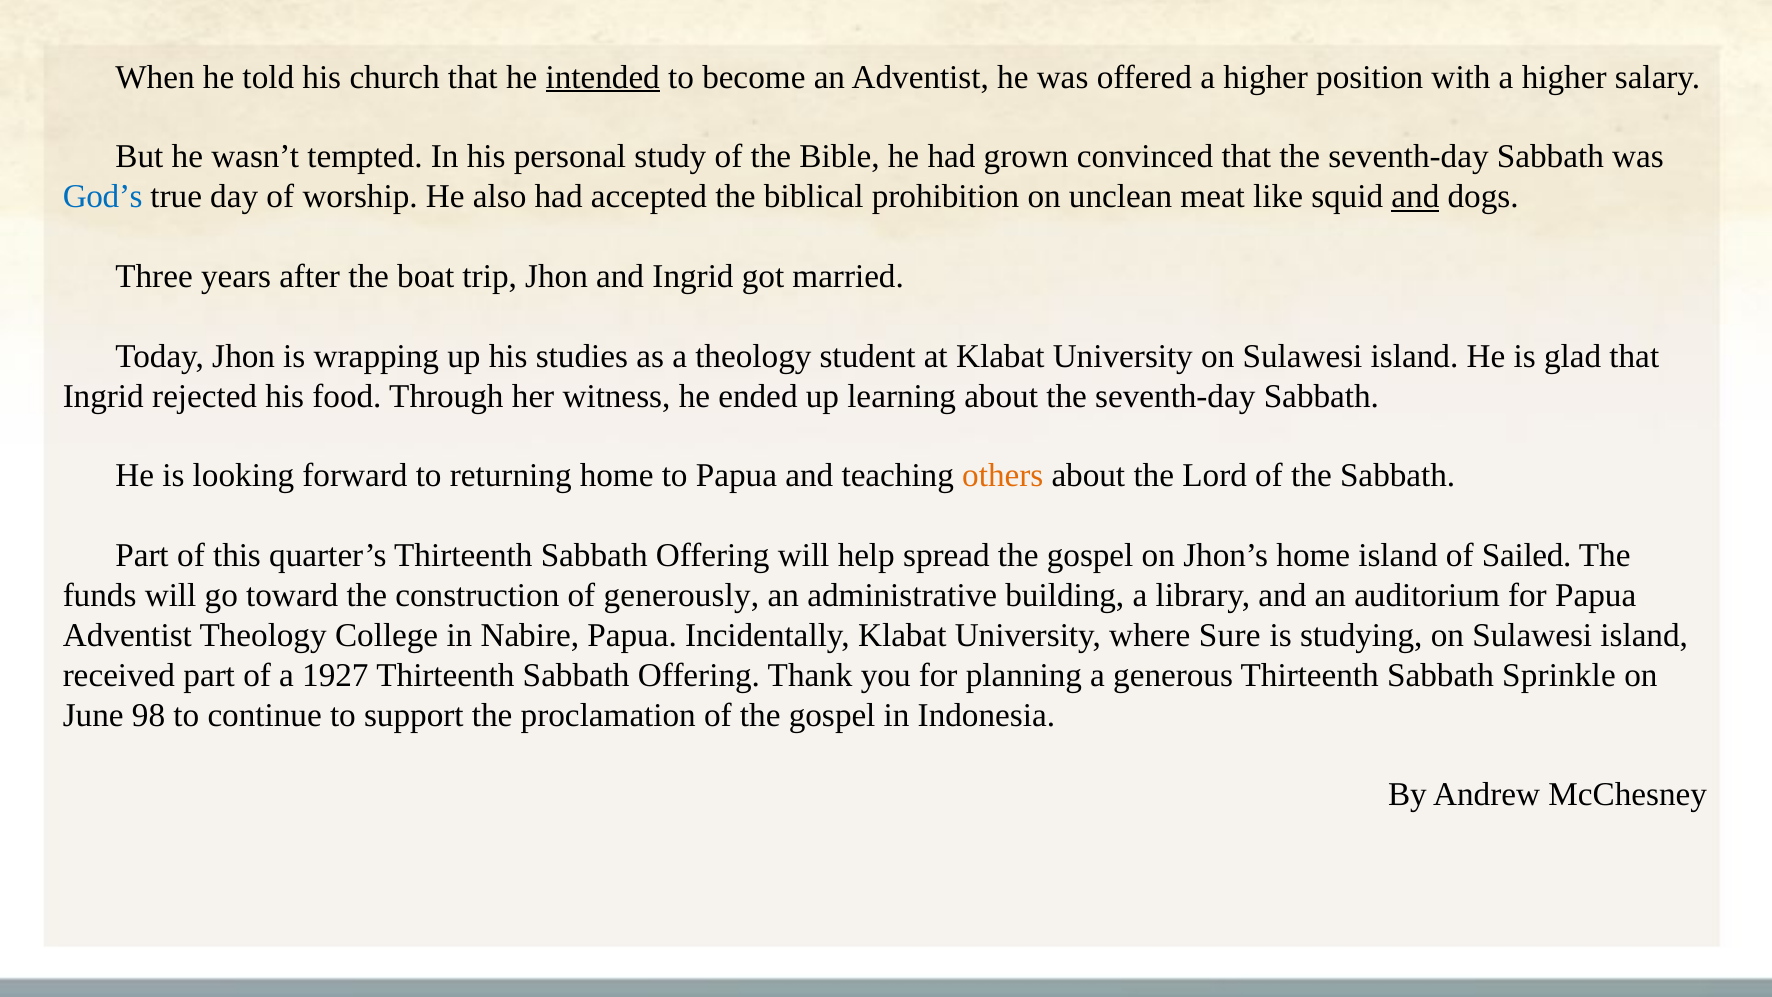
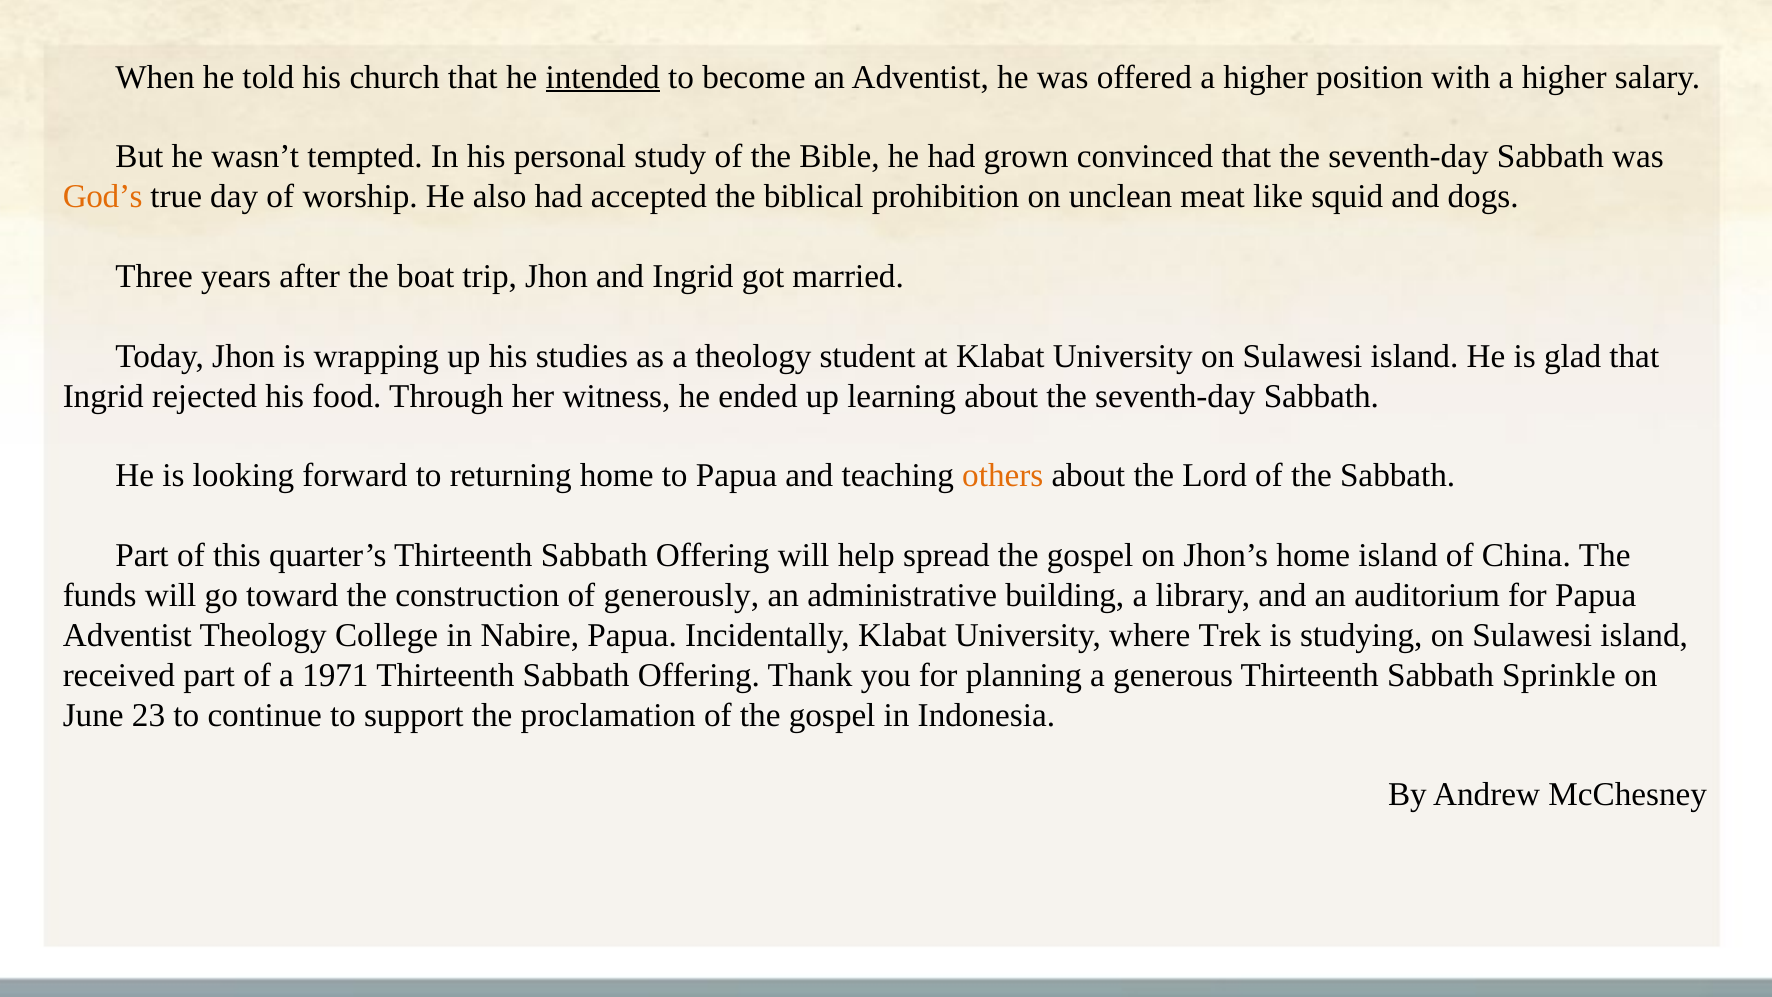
God’s colour: blue -> orange
and at (1415, 197) underline: present -> none
Sailed: Sailed -> China
Sure: Sure -> Trek
1927: 1927 -> 1971
98: 98 -> 23
